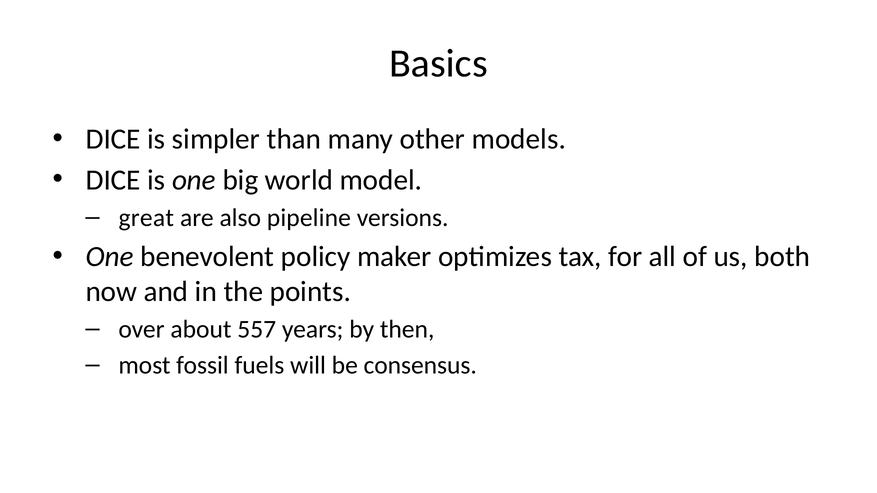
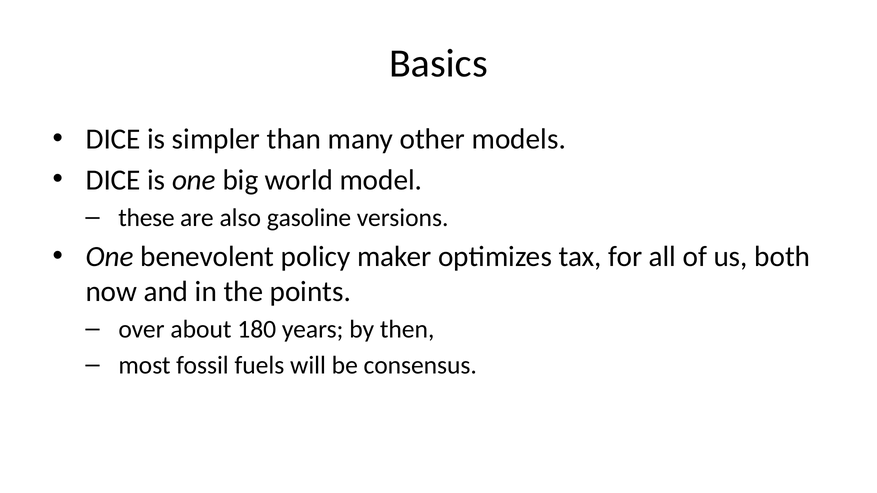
great: great -> these
pipeline: pipeline -> gasoline
557: 557 -> 180
